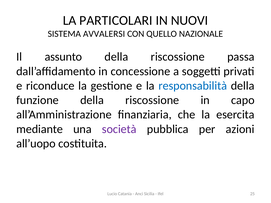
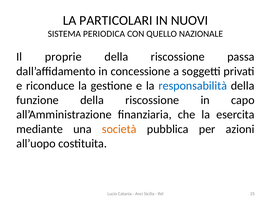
AVVALERSI: AVVALERSI -> PERIODICA
assunto: assunto -> proprie
società colour: purple -> orange
